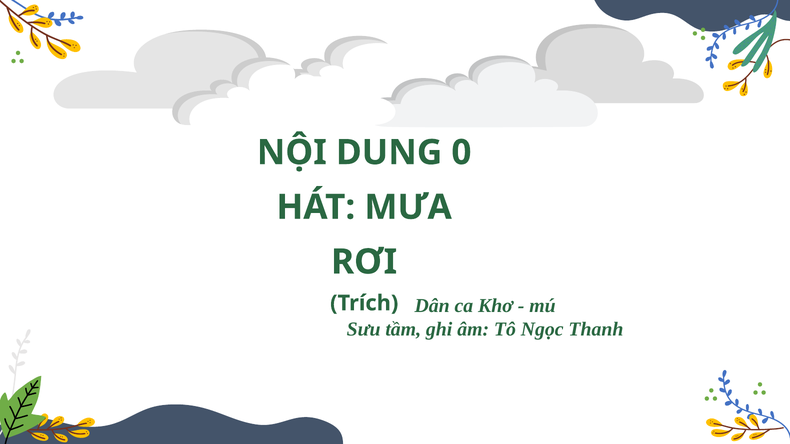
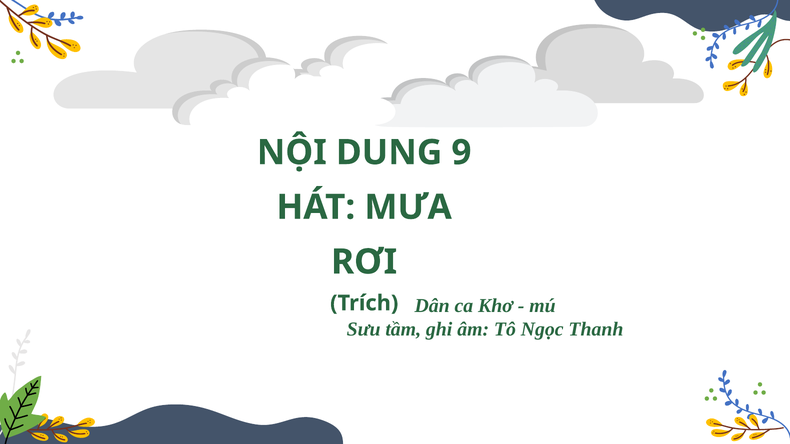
0: 0 -> 9
